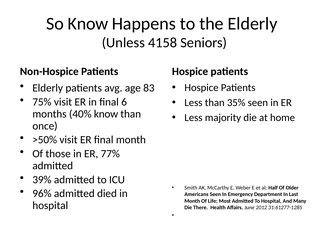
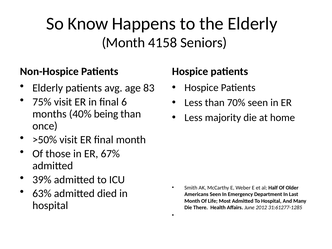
Unless at (123, 43): Unless -> Month
35%: 35% -> 70%
40% know: know -> being
77%: 77% -> 67%
96%: 96% -> 63%
